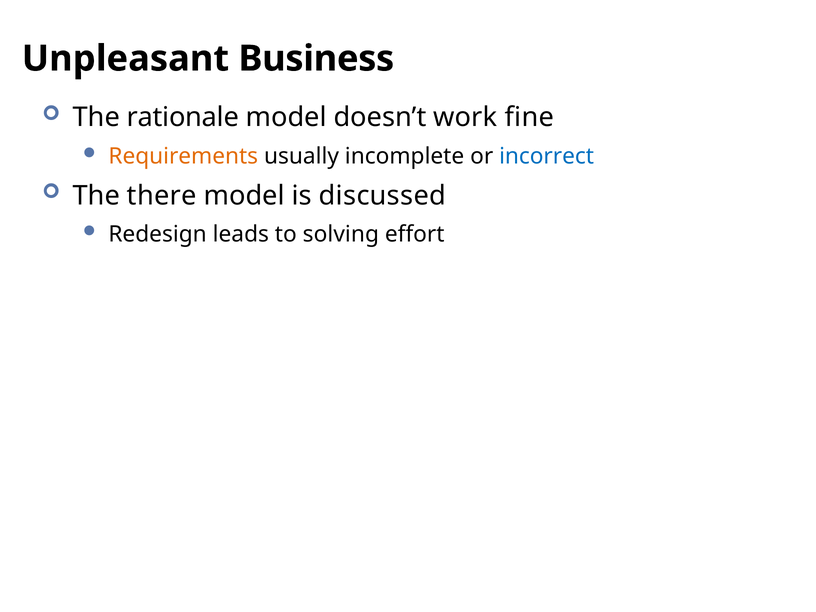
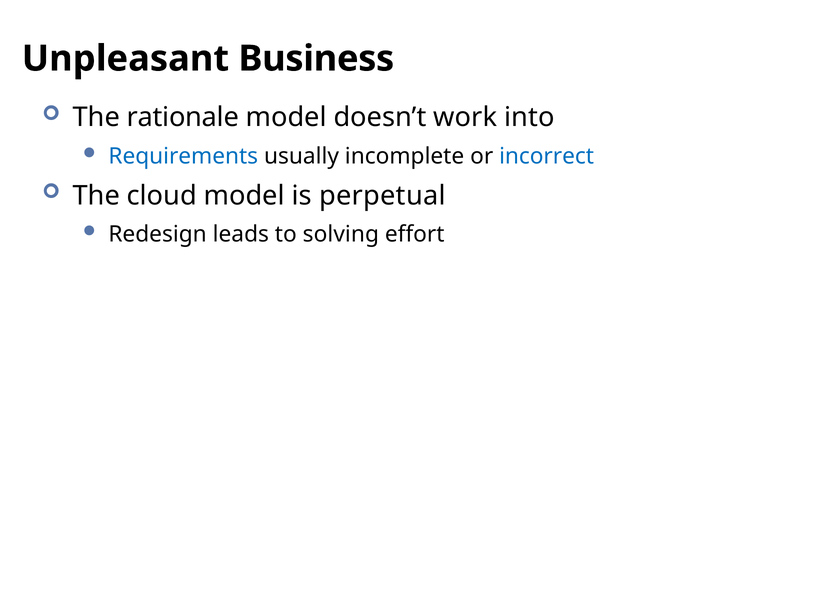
fine: fine -> into
Requirements colour: orange -> blue
there: there -> cloud
discussed: discussed -> perpetual
